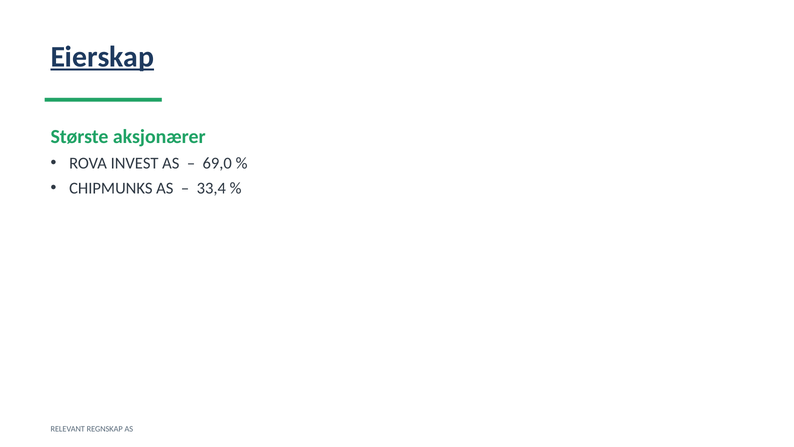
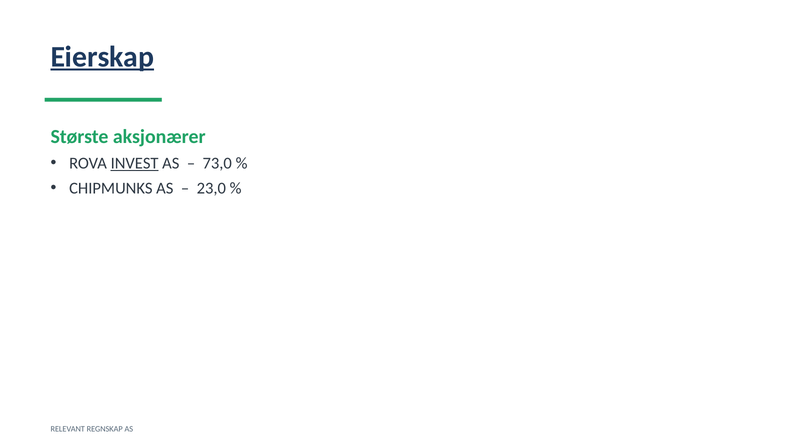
INVEST underline: none -> present
69,0: 69,0 -> 73,0
33,4: 33,4 -> 23,0
